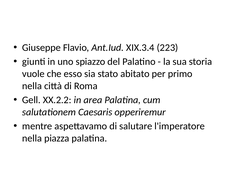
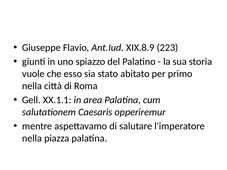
XIX.3.4: XIX.3.4 -> XIX.8.9
XX.2.2: XX.2.2 -> XX.1.1
